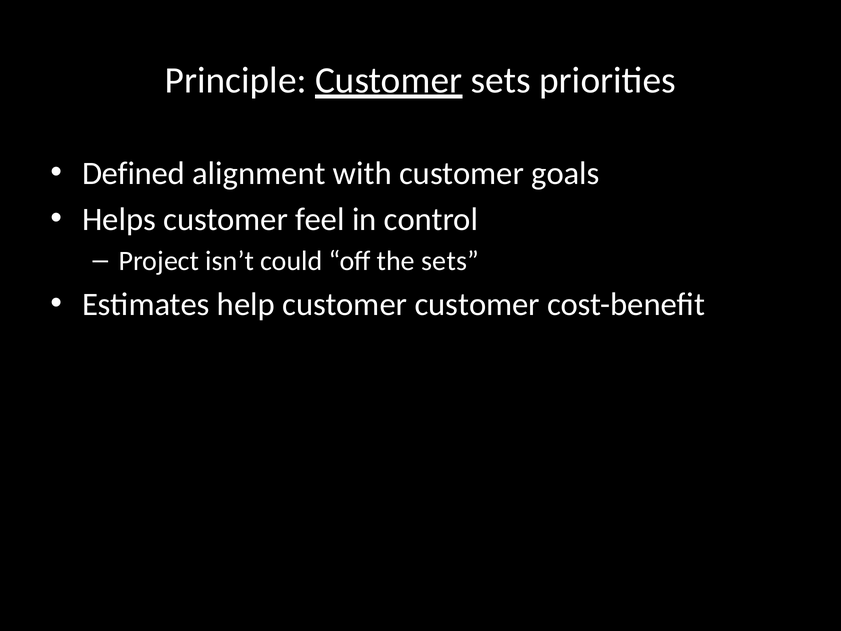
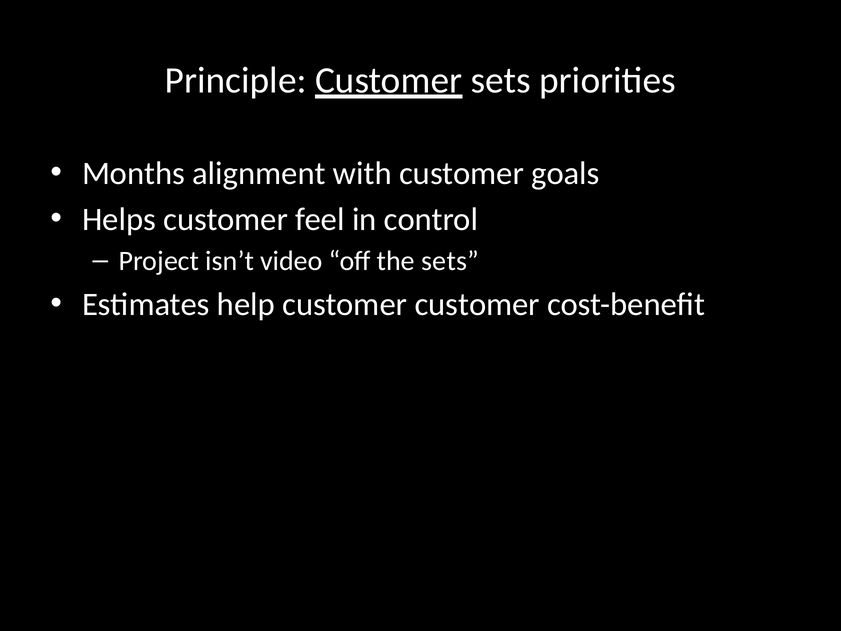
Defined: Defined -> Months
could: could -> video
